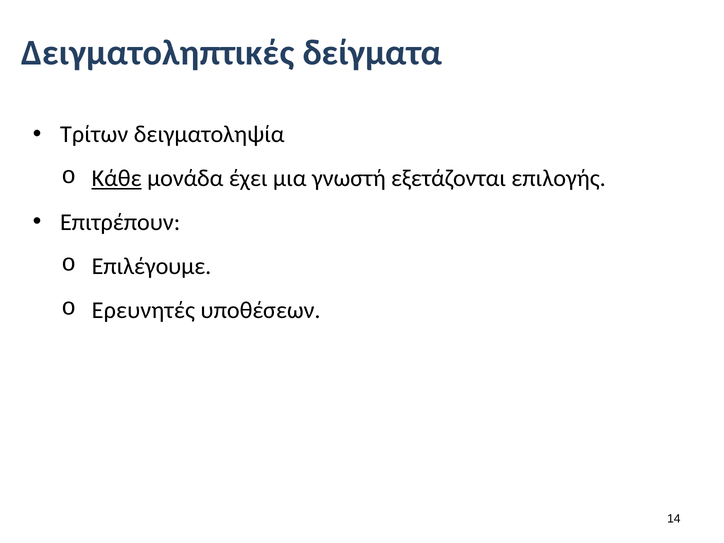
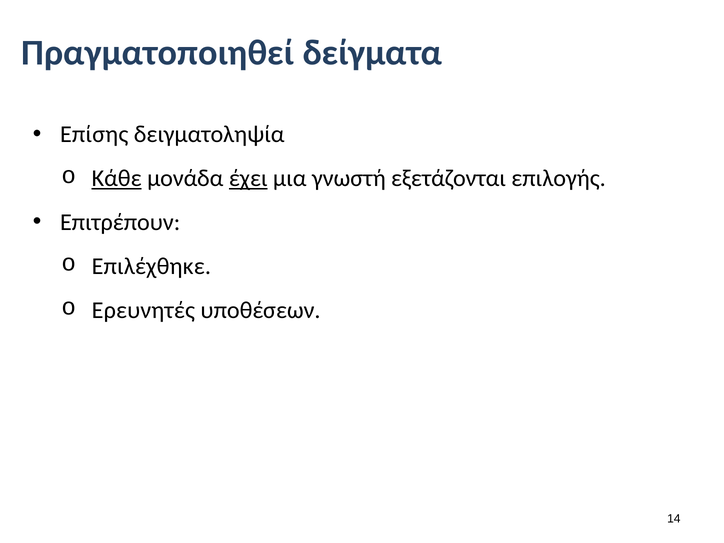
Δειγματοληπτικές: Δειγματοληπτικές -> Πραγματοποιηθεί
Τρίτων: Τρίτων -> Επίσης
έχει underline: none -> present
Επιλέγουμε: Επιλέγουμε -> Επιλέχθηκε
